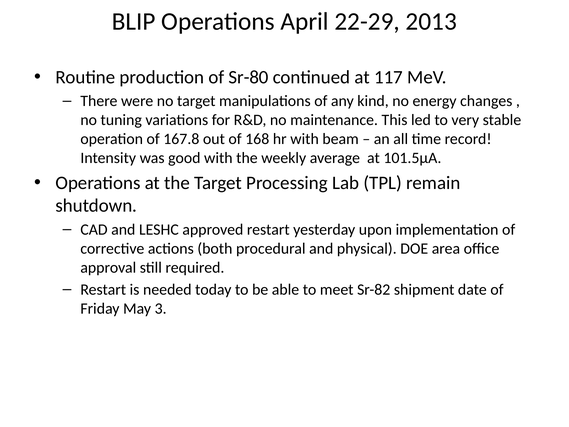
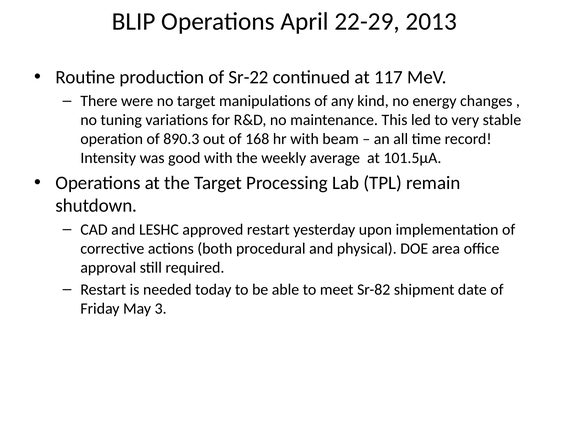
Sr-80: Sr-80 -> Sr-22
167.8: 167.8 -> 890.3
